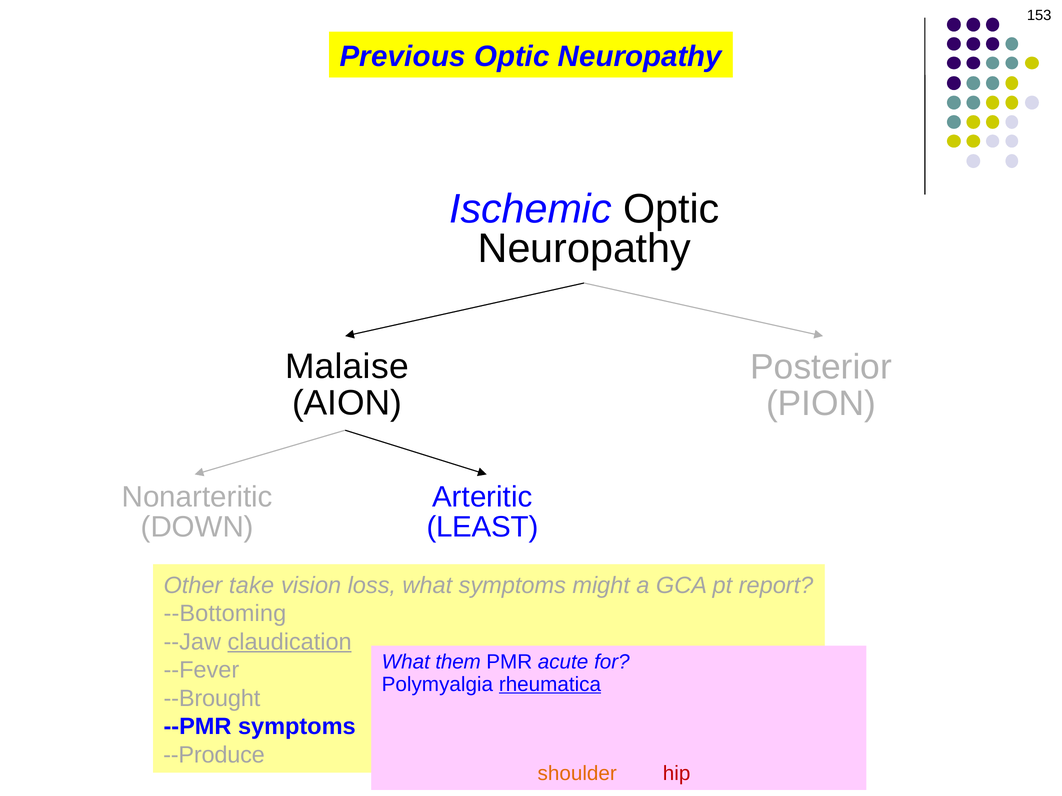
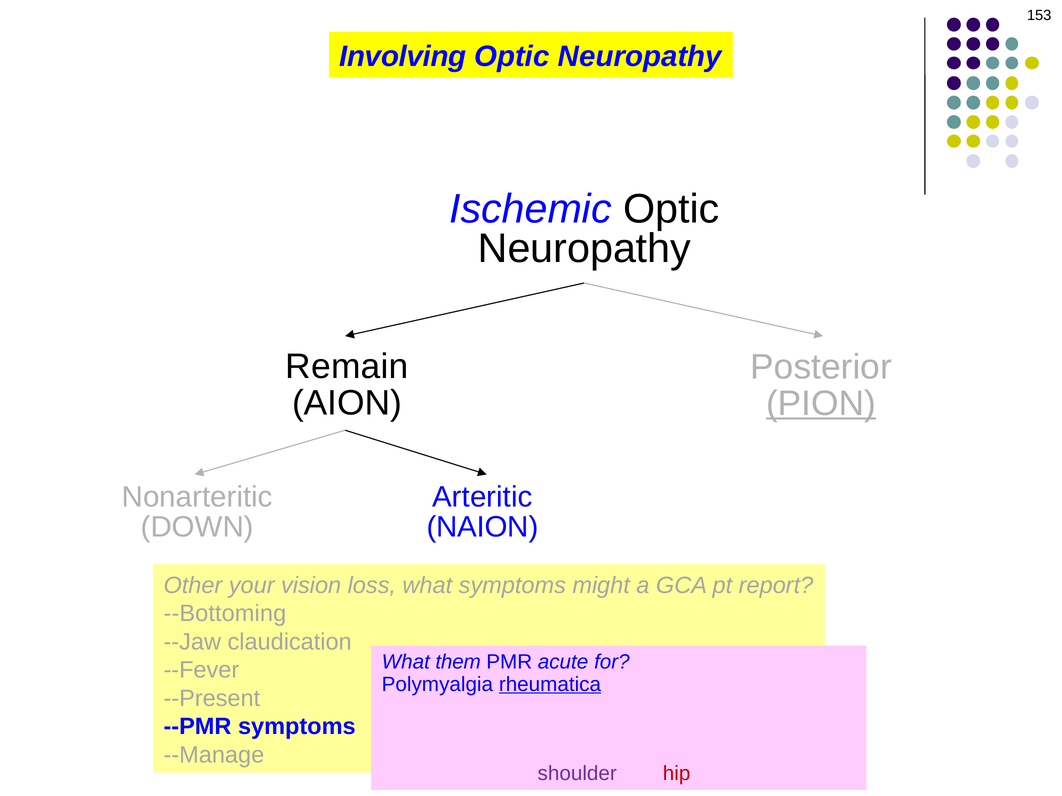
Previous: Previous -> Involving
Malaise: Malaise -> Remain
PION underline: none -> present
LEAST: LEAST -> NAION
take: take -> your
claudication underline: present -> none
--Brought: --Brought -> --Present
--Produce: --Produce -> --Manage
shoulder colour: orange -> purple
